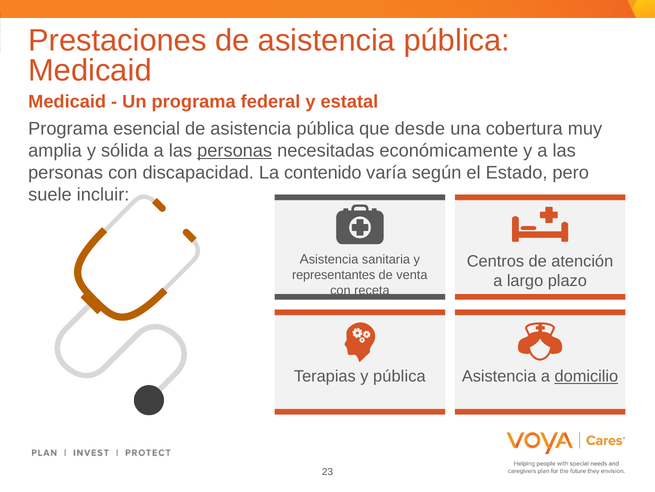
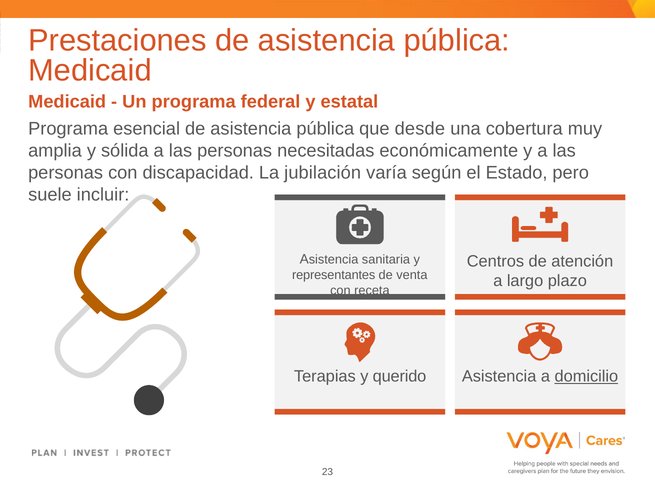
personas at (235, 151) underline: present -> none
contenido: contenido -> jubilación
y pública: pública -> querido
